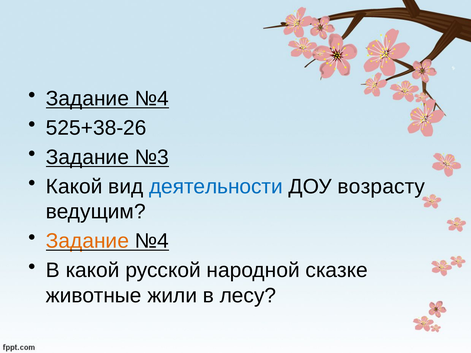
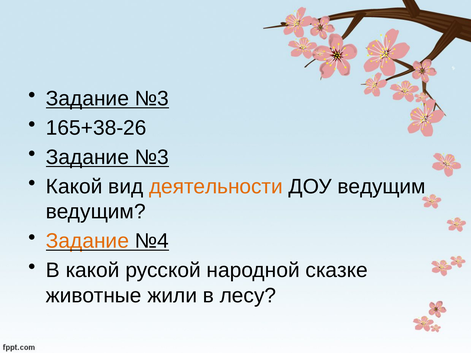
№4 at (152, 99): №4 -> №3
525+38-26: 525+38-26 -> 165+38-26
деятельности colour: blue -> orange
ДОУ возрасту: возрасту -> ведущим
